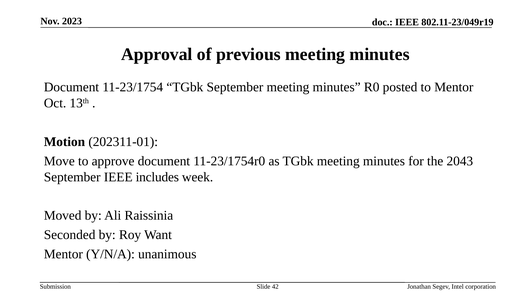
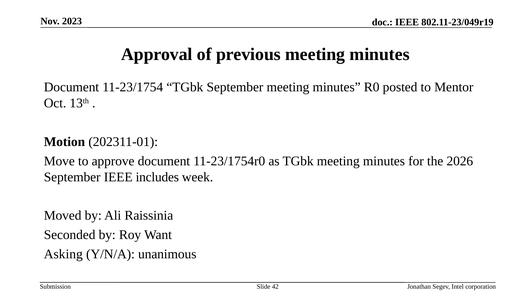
2043: 2043 -> 2026
Mentor at (63, 254): Mentor -> Asking
